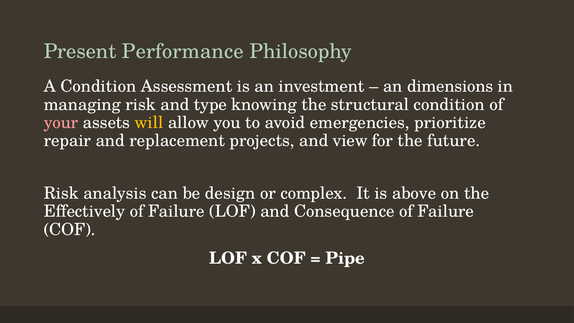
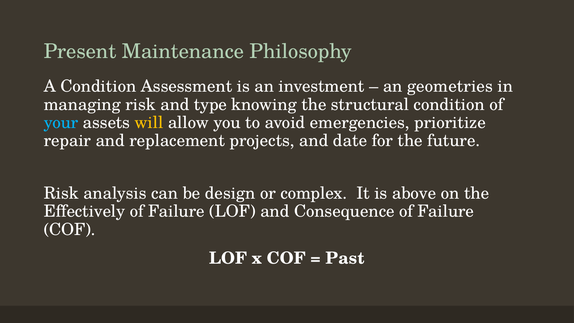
Performance: Performance -> Maintenance
dimensions: dimensions -> geometries
your colour: pink -> light blue
view: view -> date
Pipe: Pipe -> Past
